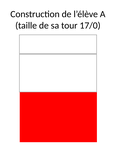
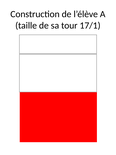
17/0: 17/0 -> 17/1
